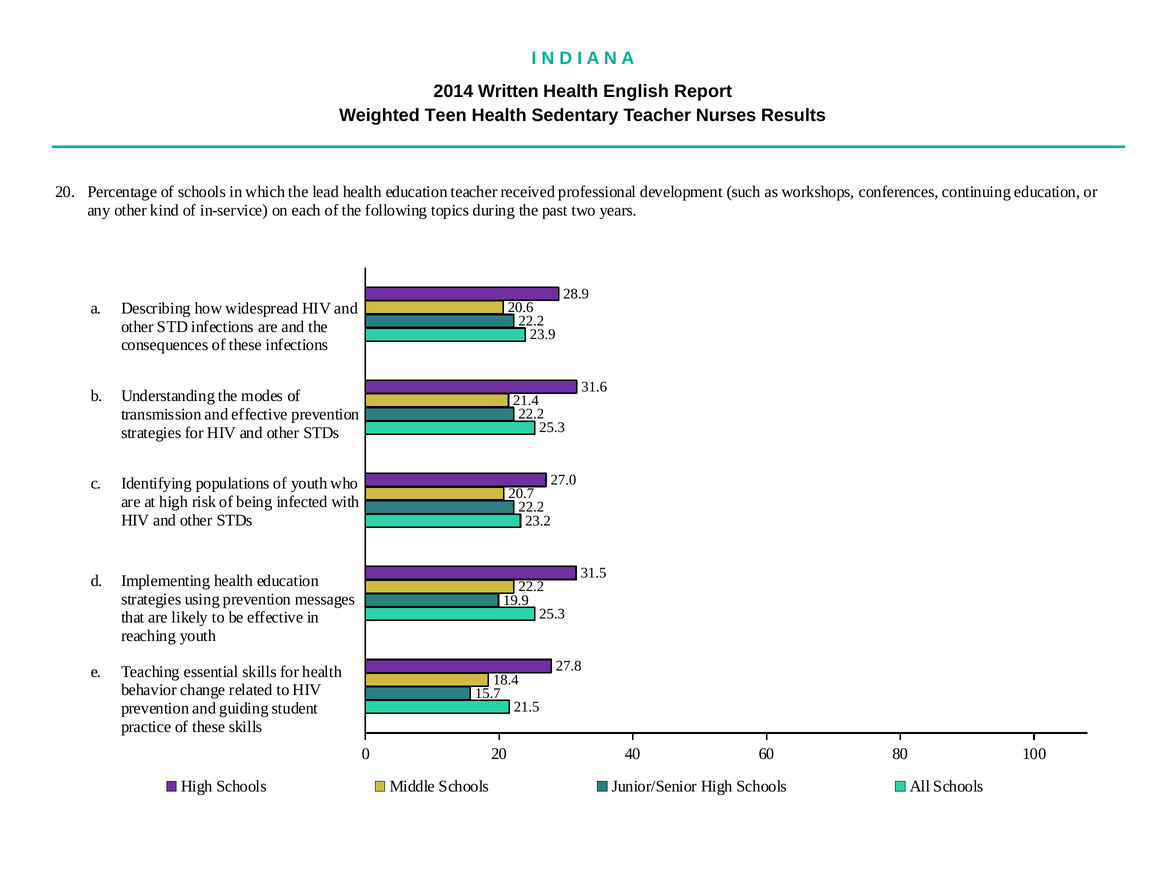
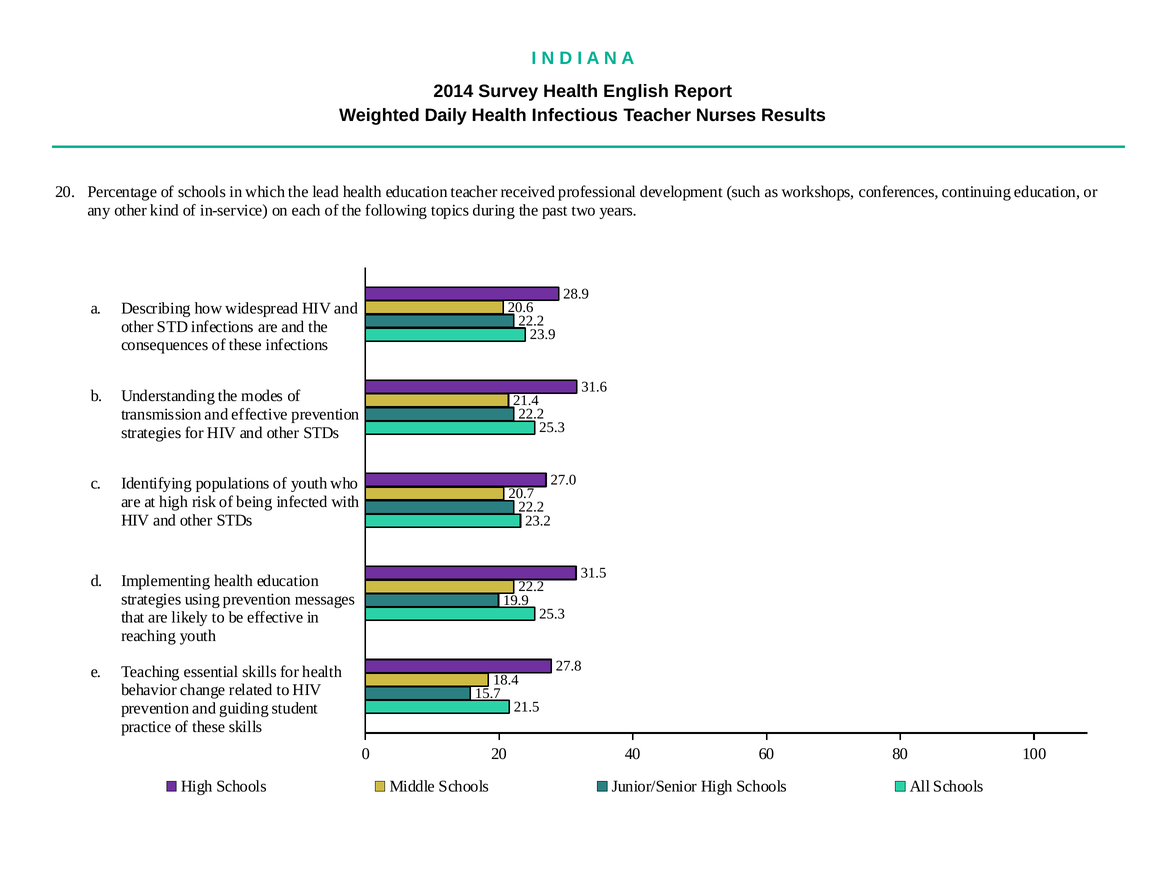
Written: Written -> Survey
Teen: Teen -> Daily
Sedentary: Sedentary -> Infectious
